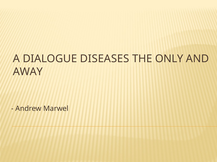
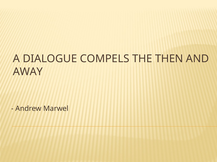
DISEASES: DISEASES -> COMPELS
ONLY: ONLY -> THEN
